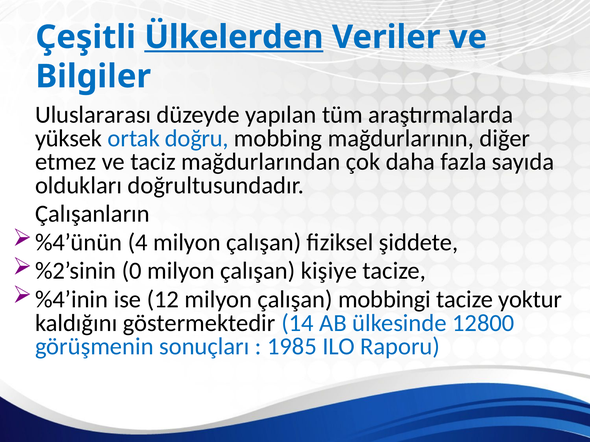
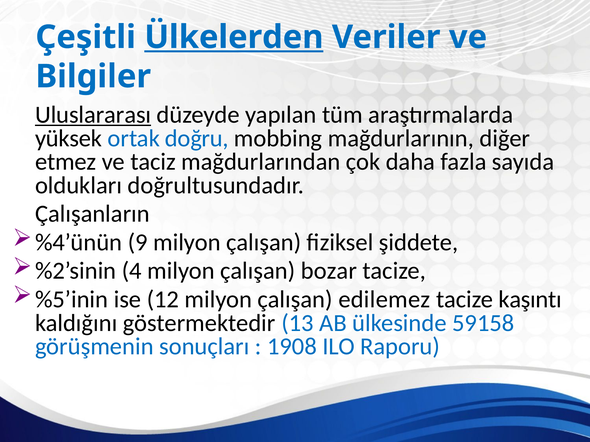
Uluslararası underline: none -> present
4: 4 -> 9
0: 0 -> 4
kişiye: kişiye -> bozar
%4’inin: %4’inin -> %5’inin
mobbingi: mobbingi -> edilemez
yoktur: yoktur -> kaşıntı
14: 14 -> 13
12800: 12800 -> 59158
1985: 1985 -> 1908
